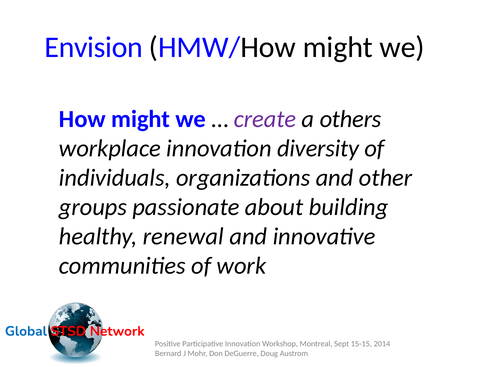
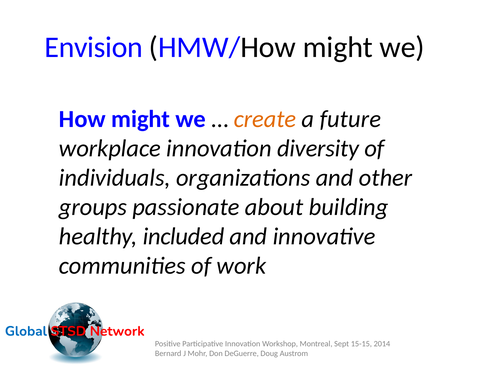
create colour: purple -> orange
others: others -> future
renewal: renewal -> included
